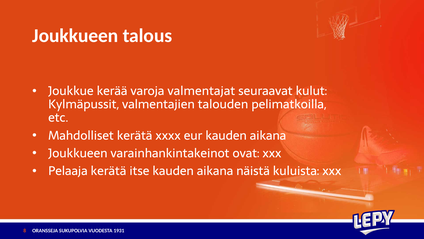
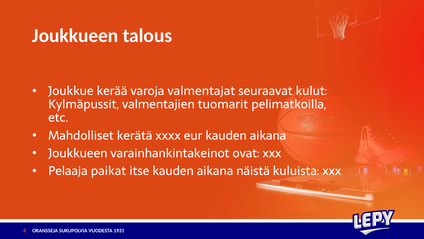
talouden: talouden -> tuomarit
Pelaaja kerätä: kerätä -> paikat
